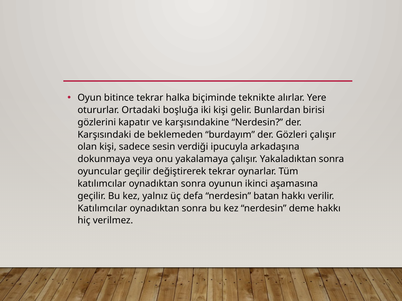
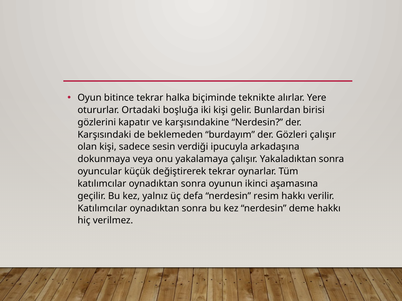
oyuncular geçilir: geçilir -> küçük
batan: batan -> resim
